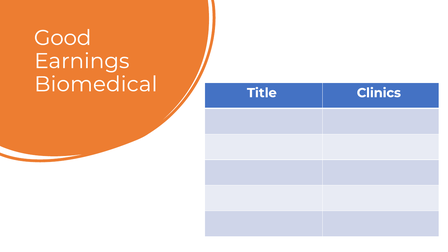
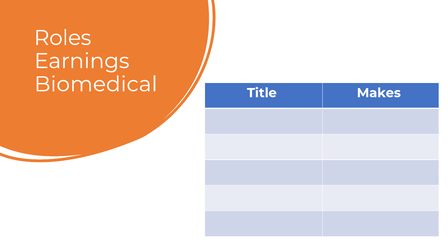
Good: Good -> Roles
Clinics: Clinics -> Makes
